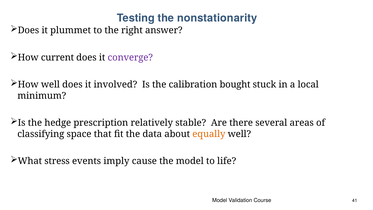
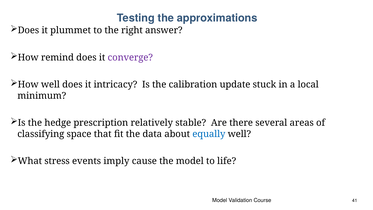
nonstationarity: nonstationarity -> approximations
current: current -> remind
involved: involved -> intricacy
bought: bought -> update
equally colour: orange -> blue
